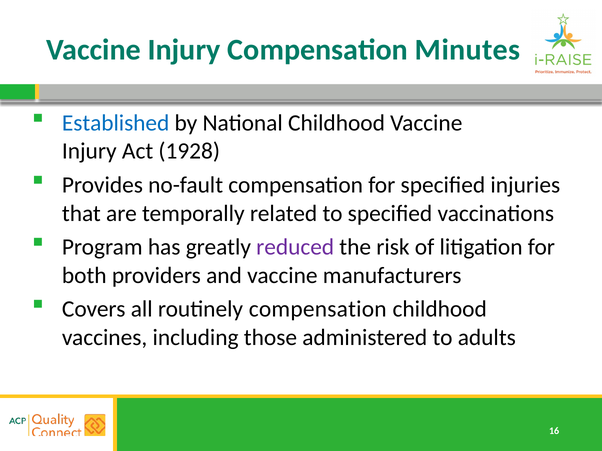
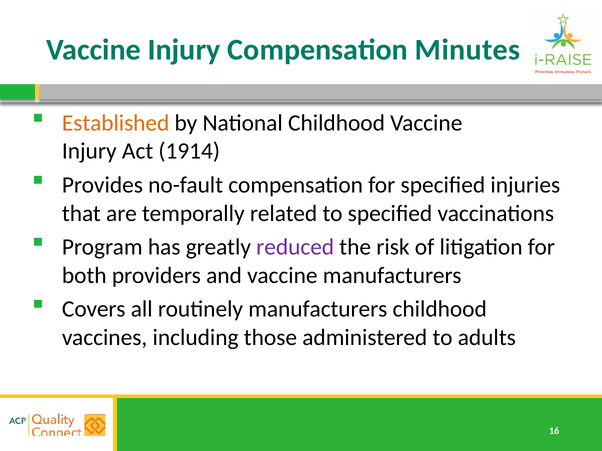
Established colour: blue -> orange
1928: 1928 -> 1914
routinely compensation: compensation -> manufacturers
